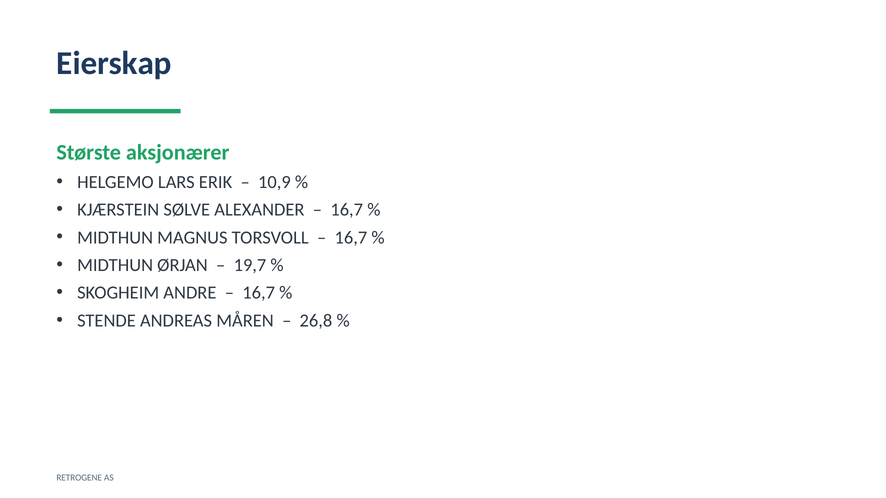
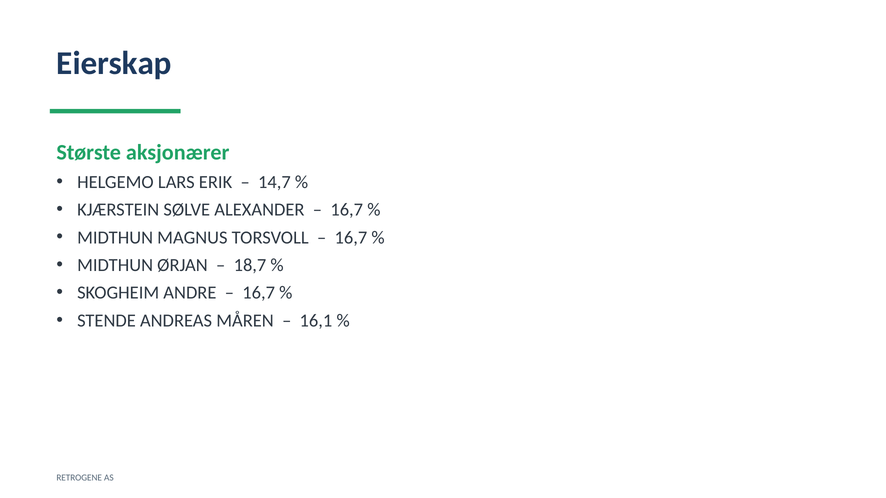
10,9: 10,9 -> 14,7
19,7: 19,7 -> 18,7
26,8: 26,8 -> 16,1
